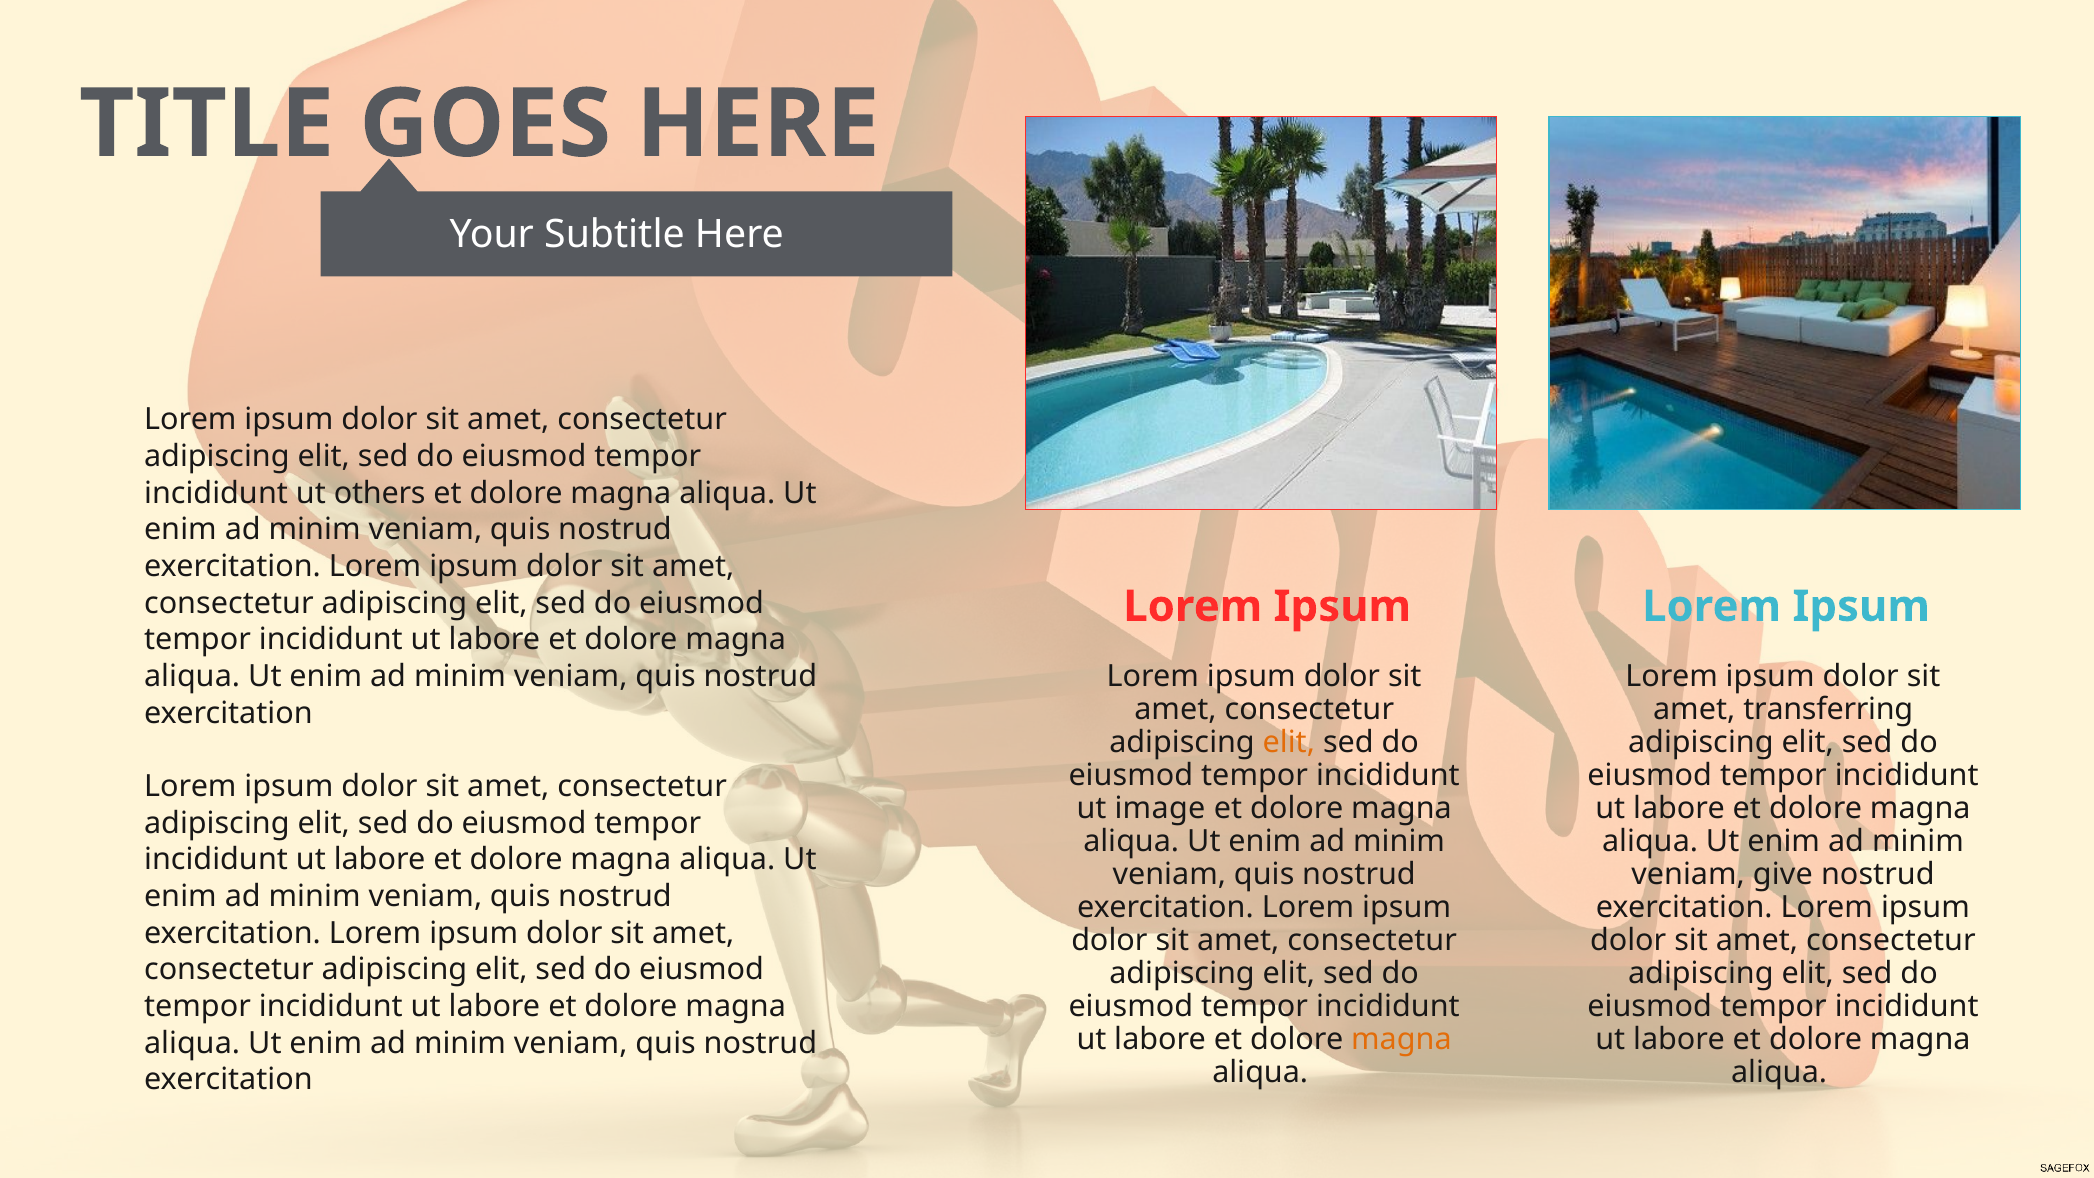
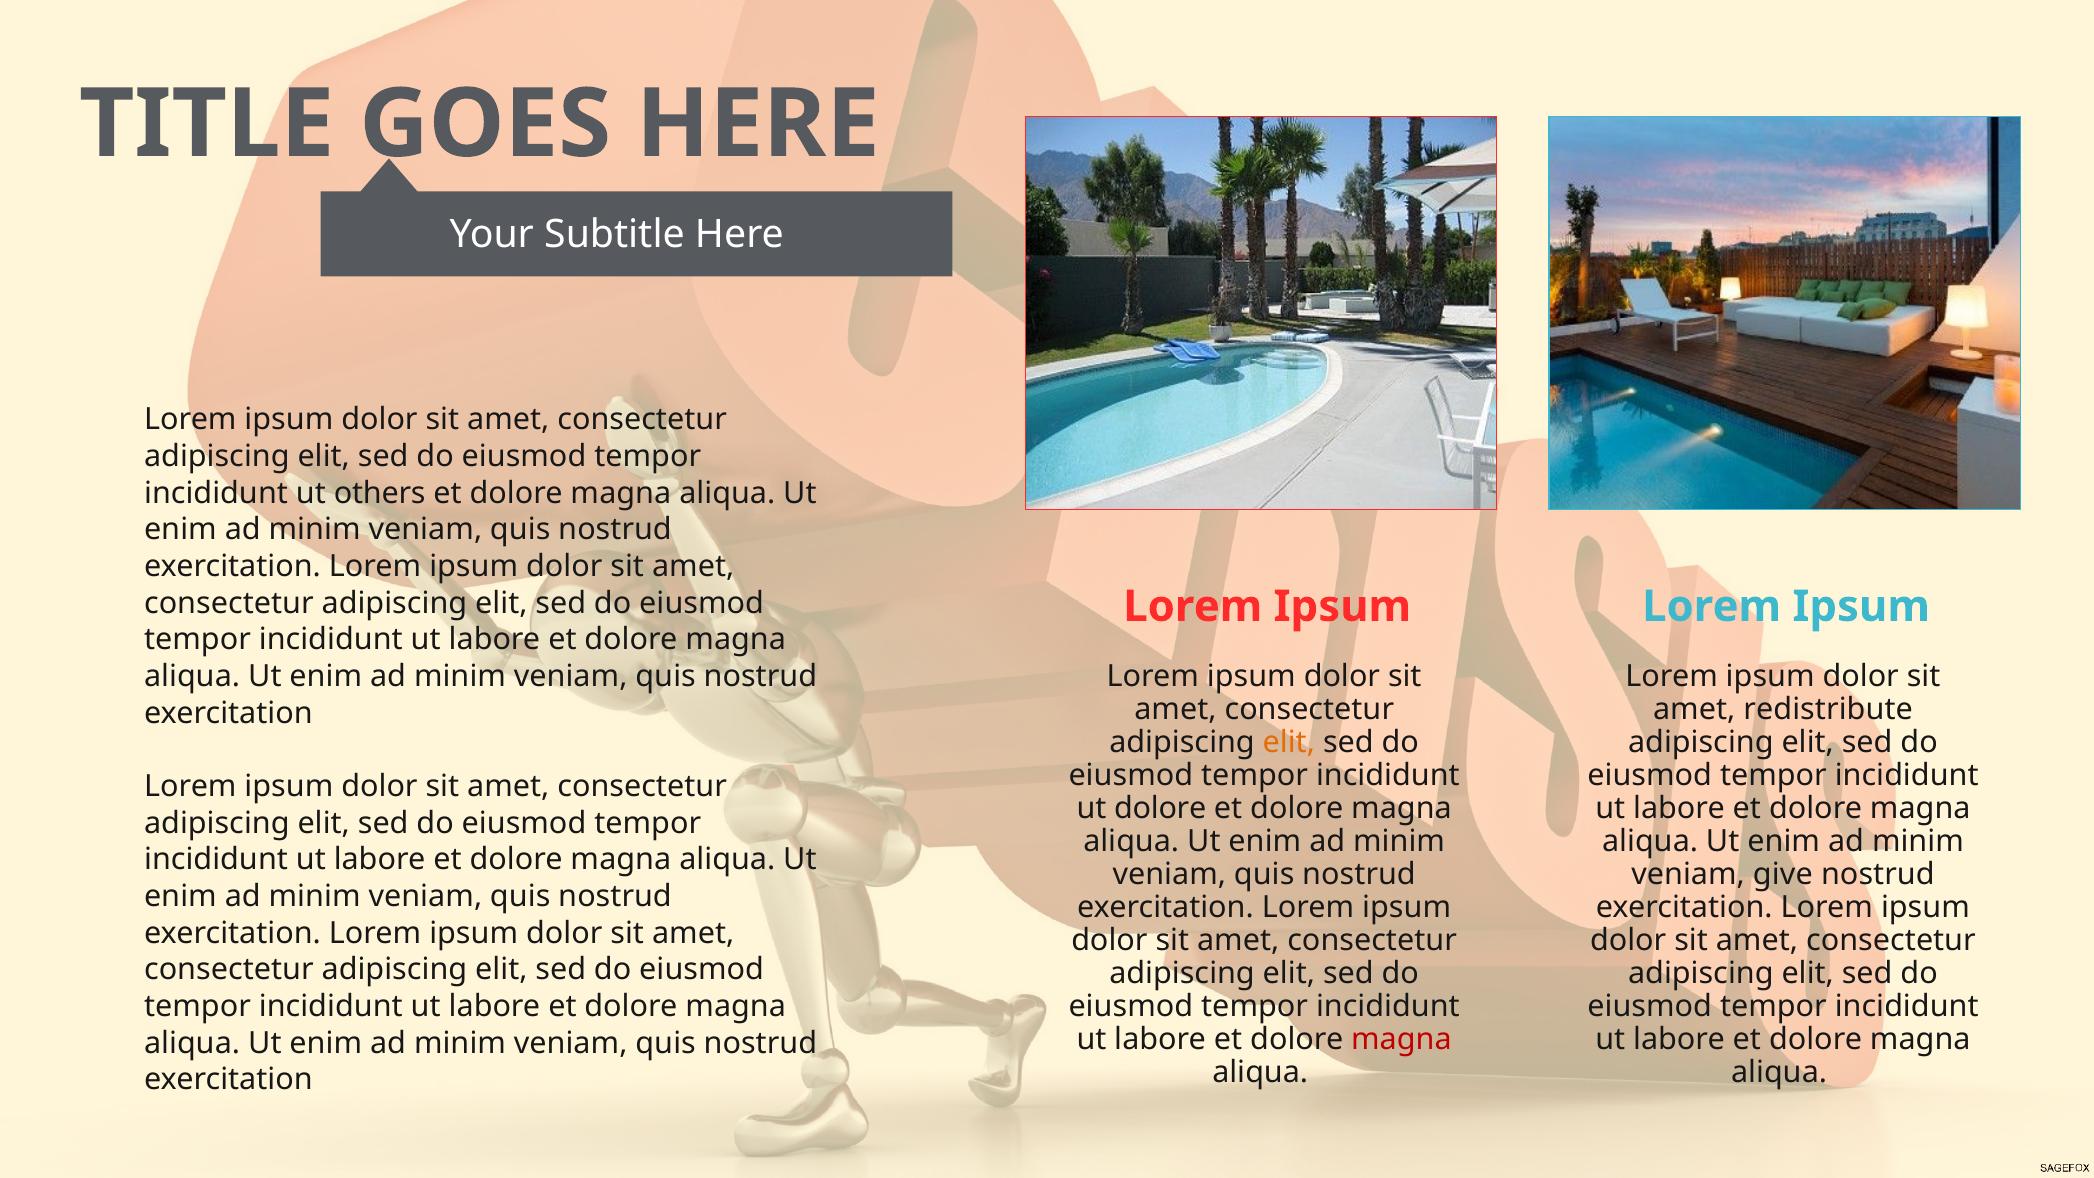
transferring: transferring -> redistribute
ut image: image -> dolore
magna at (1401, 1040) colour: orange -> red
